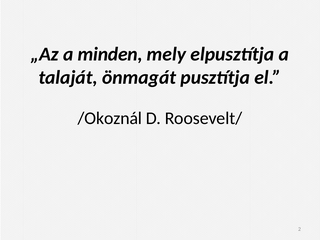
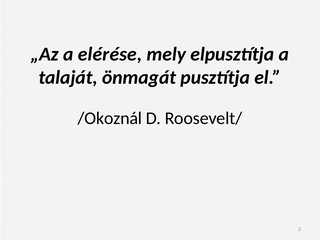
minden: minden -> elérése
